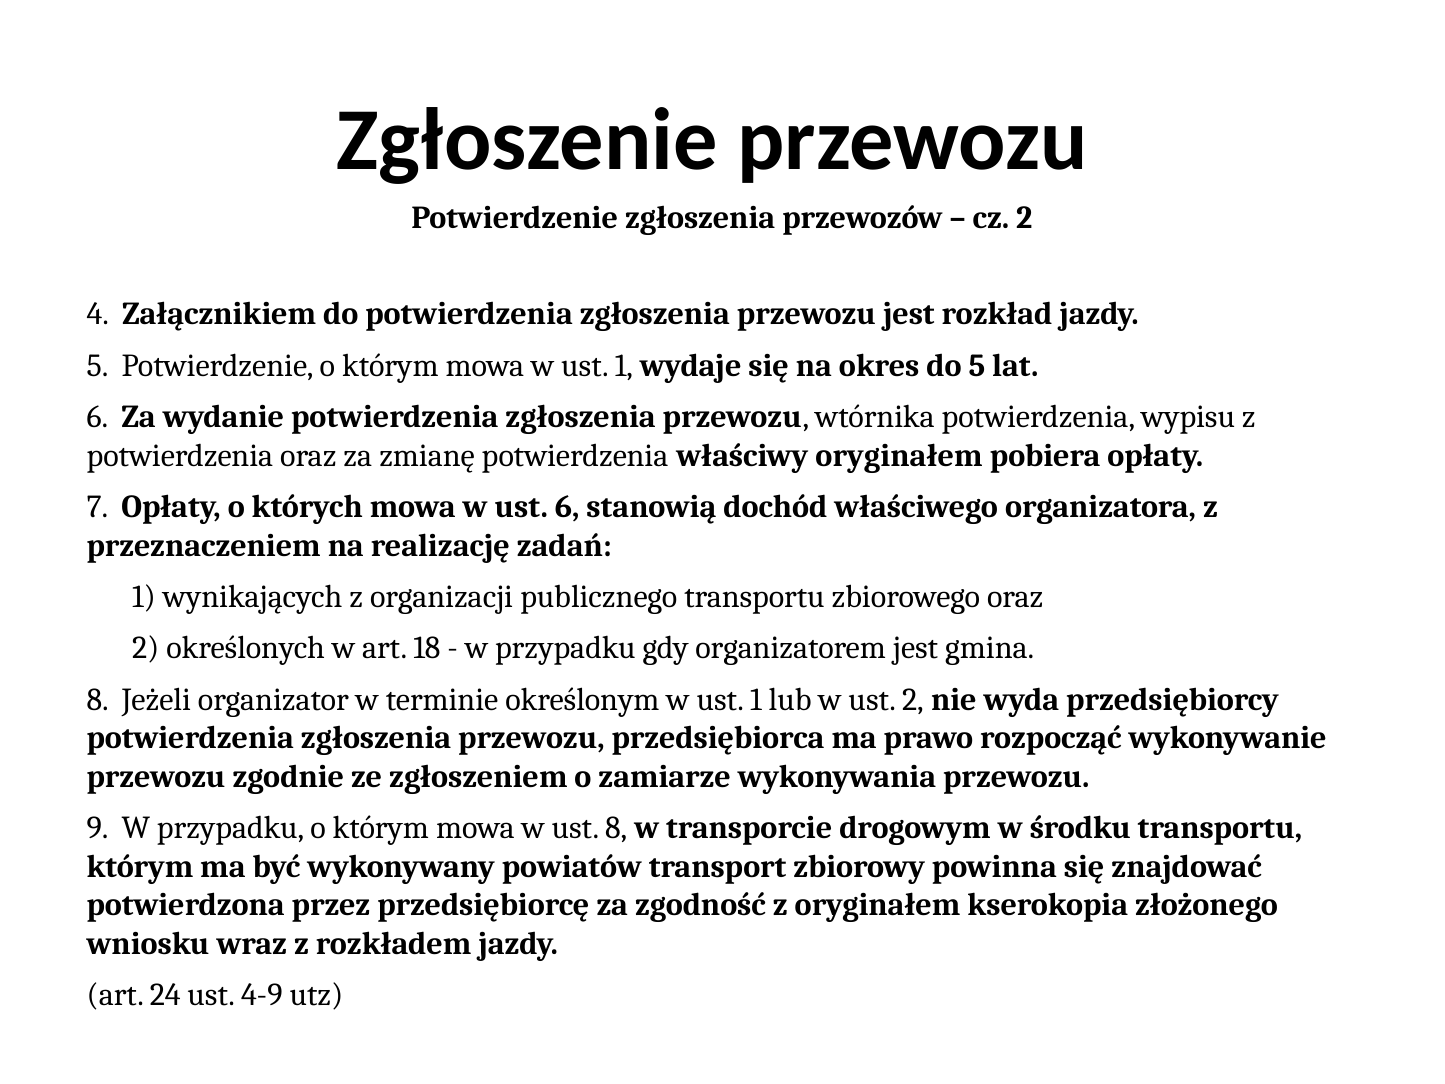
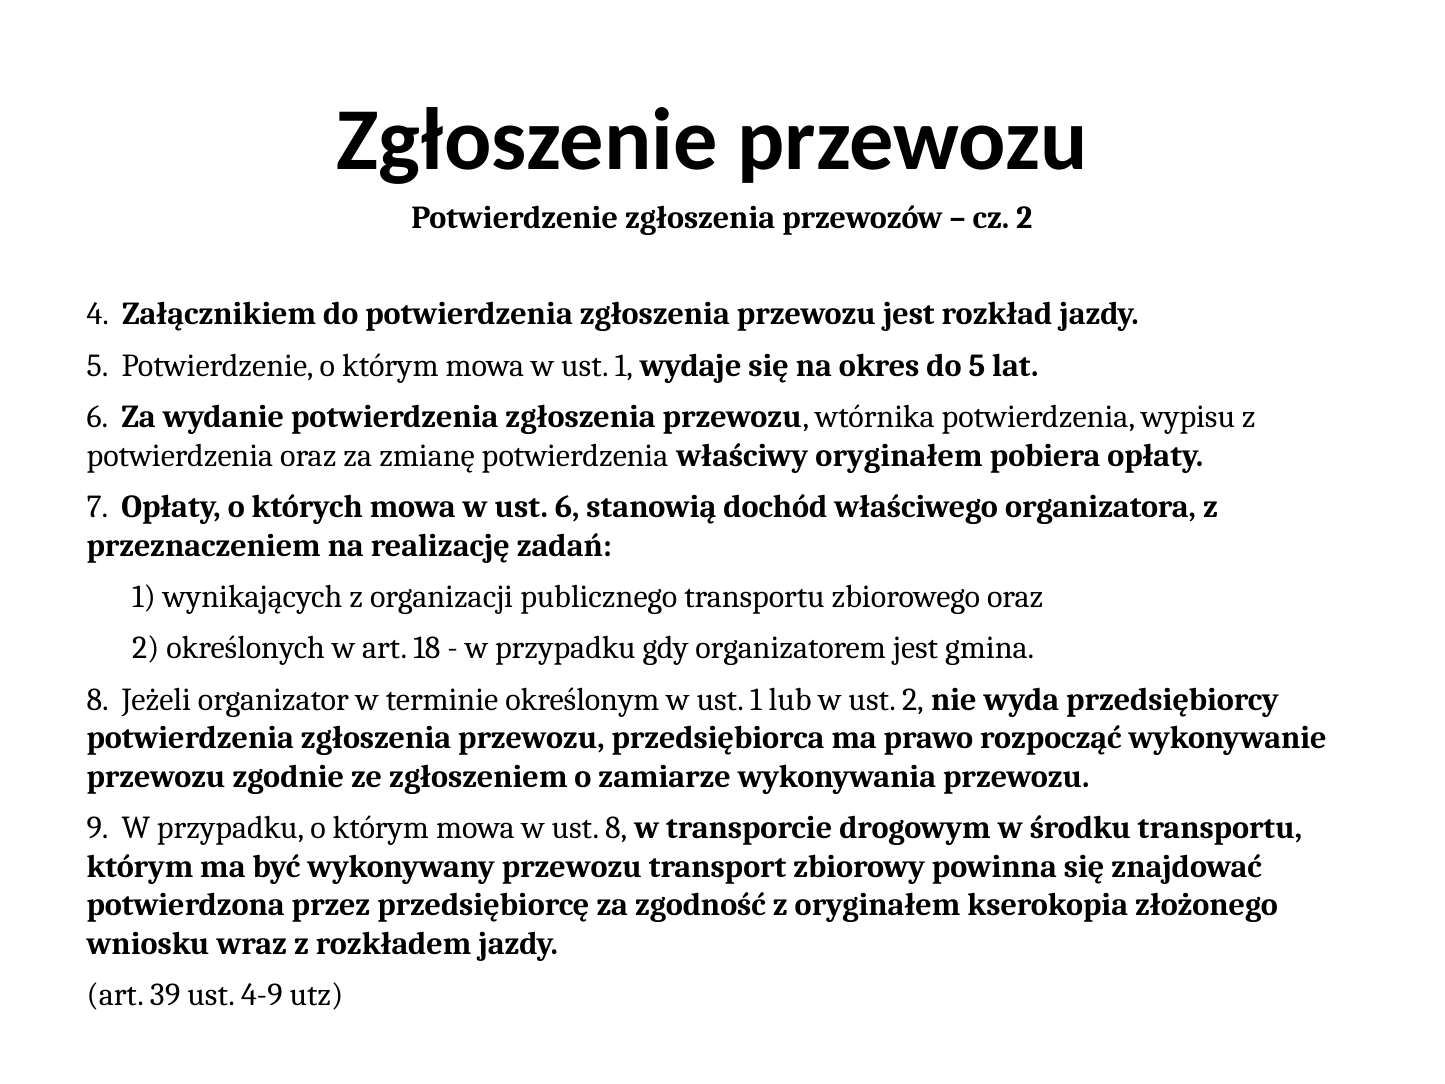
wykonywany powiatów: powiatów -> przewozu
24: 24 -> 39
